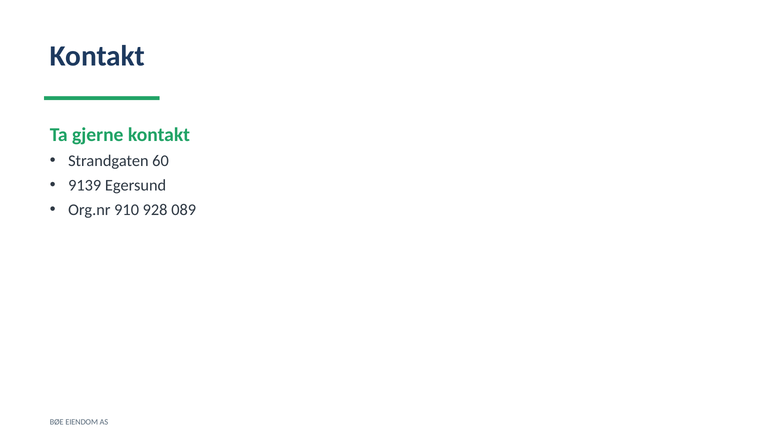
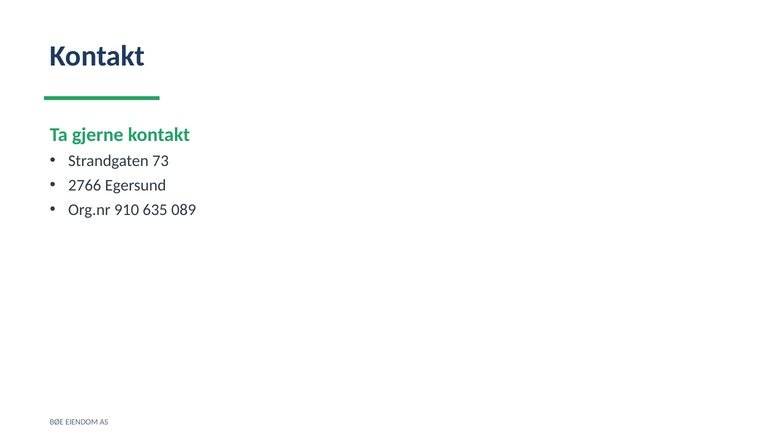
60: 60 -> 73
9139: 9139 -> 2766
928: 928 -> 635
